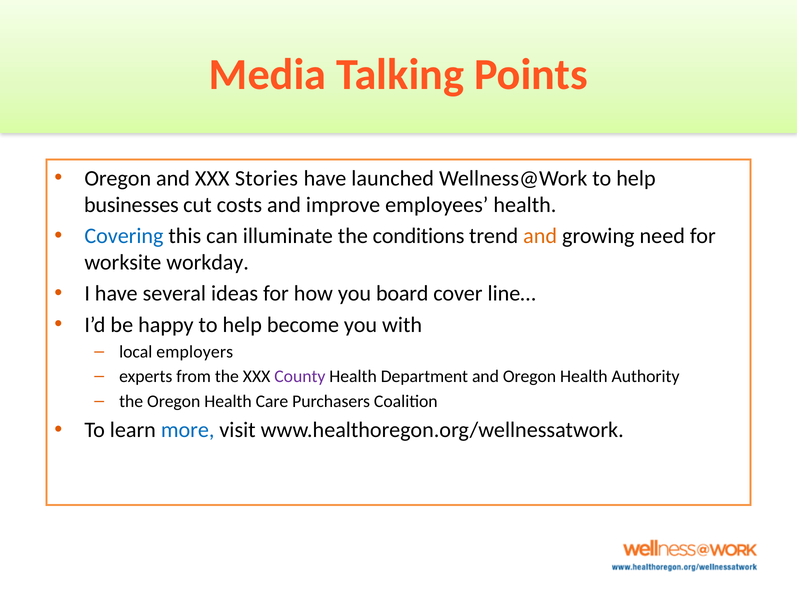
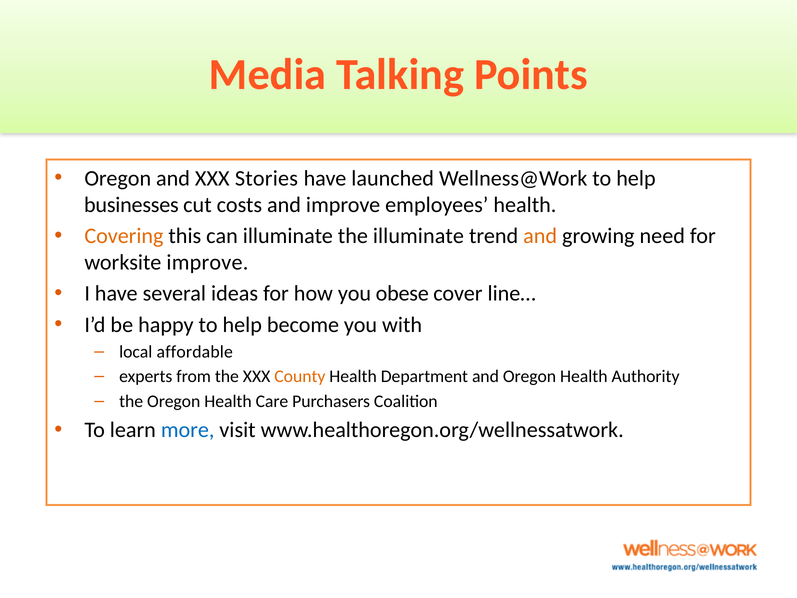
Covering colour: blue -> orange
the conditions: conditions -> illuminate
worksite workday: workday -> improve
board: board -> obese
employers: employers -> affordable
County colour: purple -> orange
